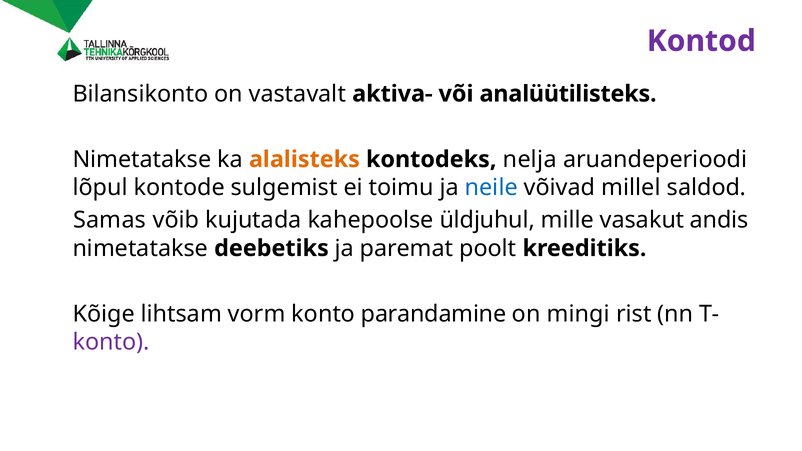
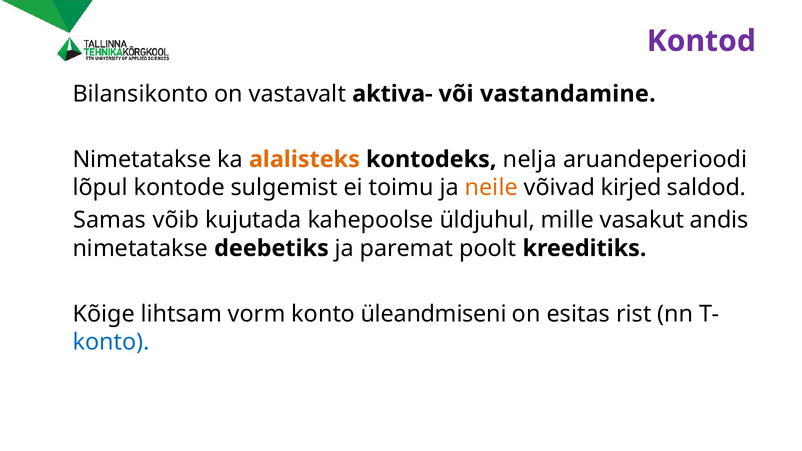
analüütilisteks: analüütilisteks -> vastandamine
neile colour: blue -> orange
millel: millel -> kirjed
parandamine: parandamine -> üleandmiseni
mingi: mingi -> esitas
konto at (111, 342) colour: purple -> blue
